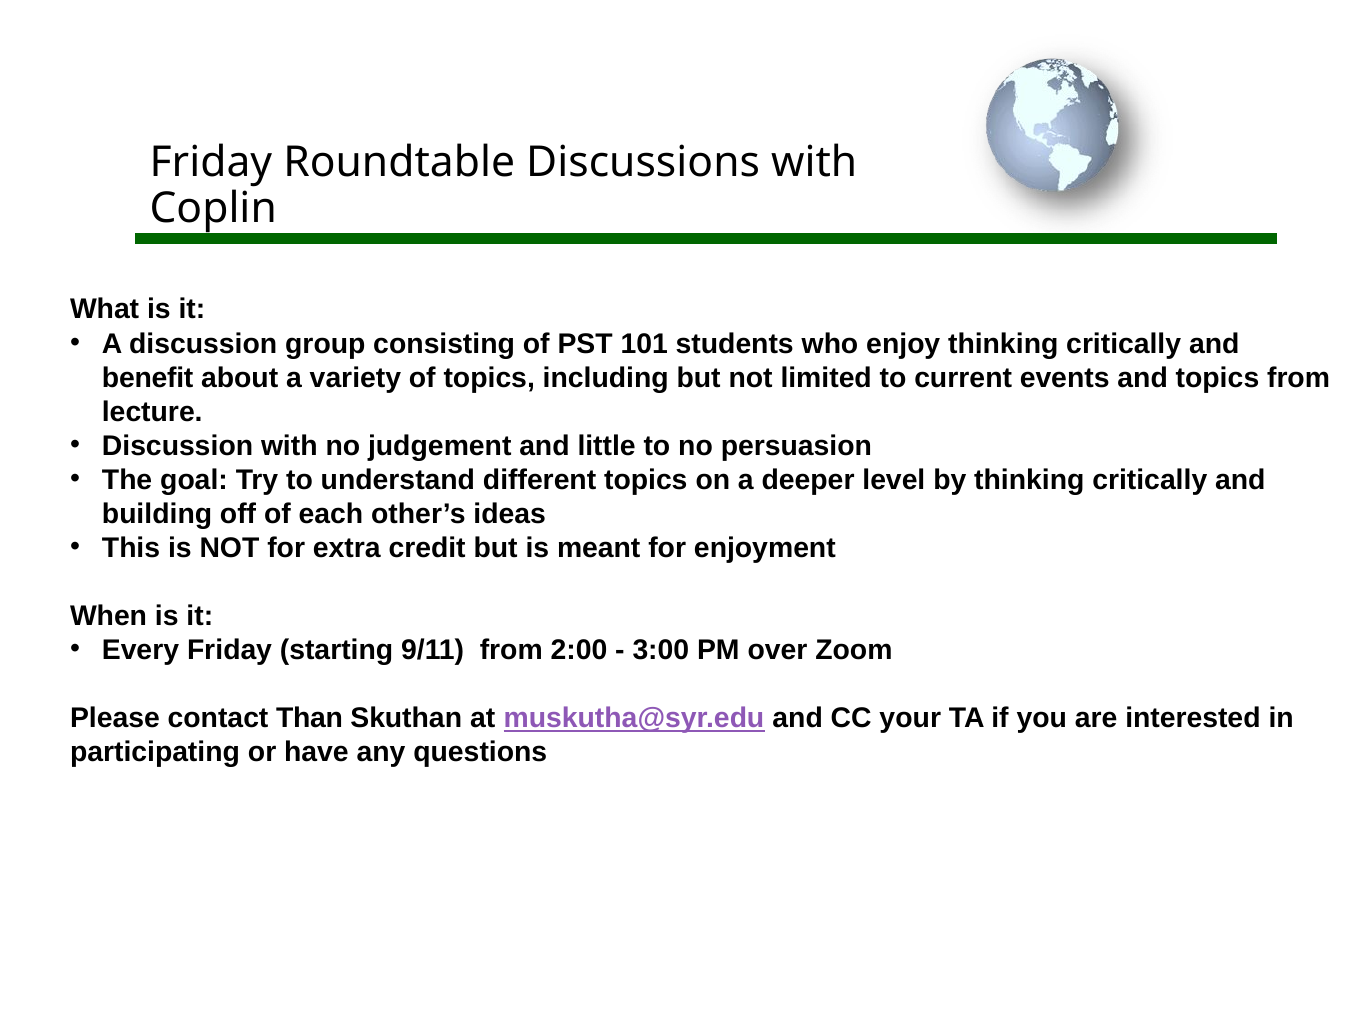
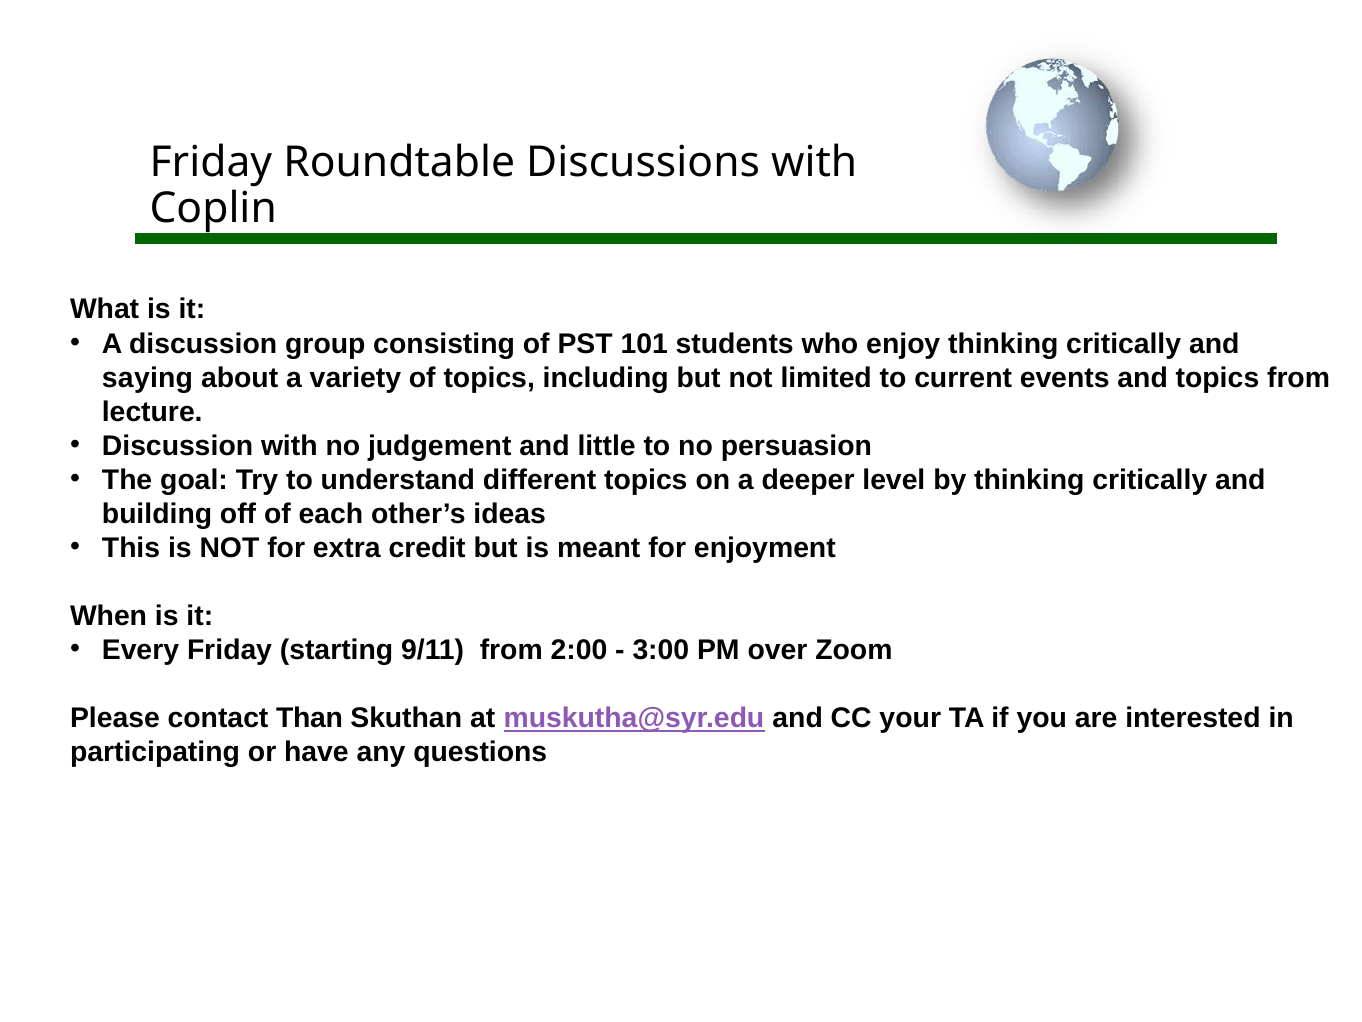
benefit: benefit -> saying
